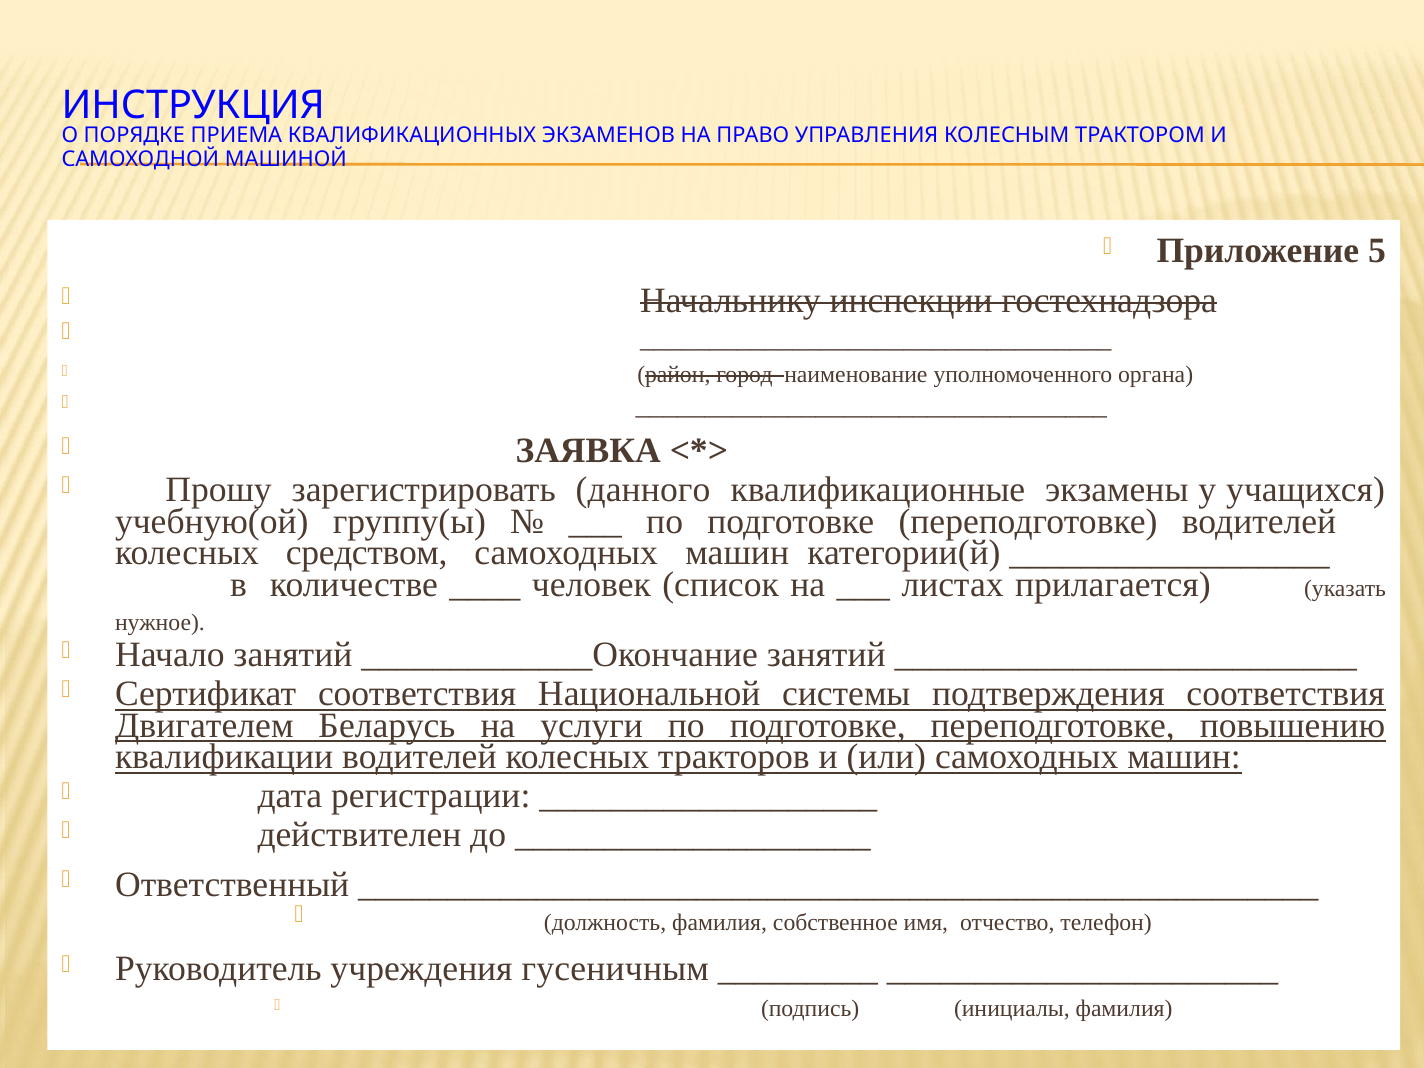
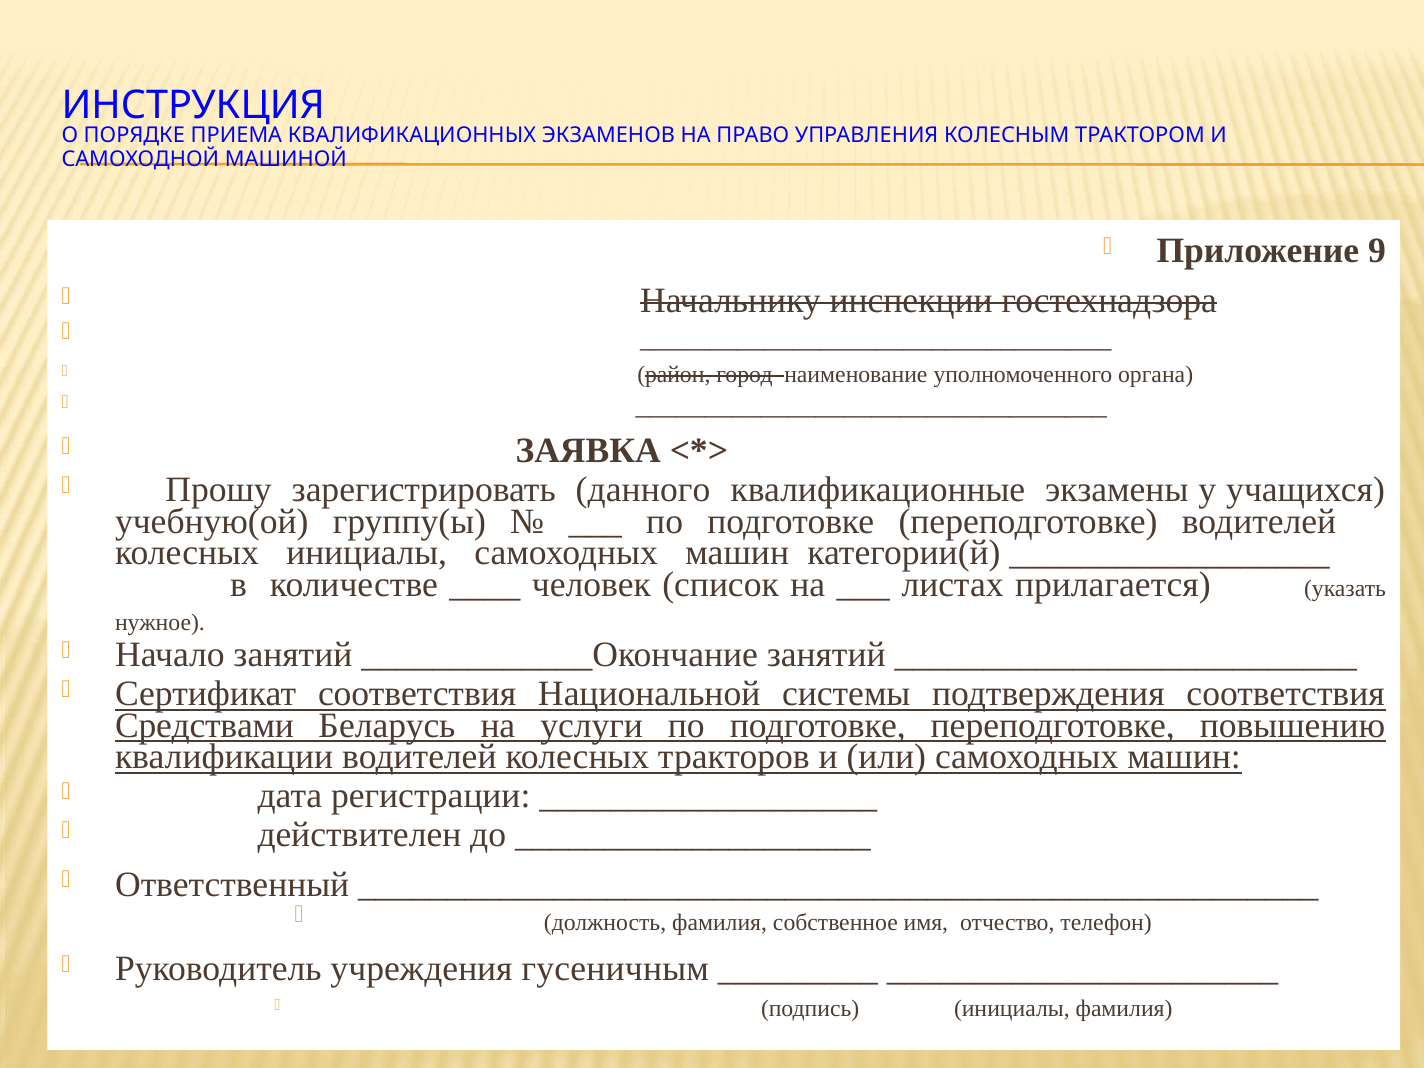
5: 5 -> 9
колесных средством: средством -> инициалы
Двигателем: Двигателем -> Средствами
